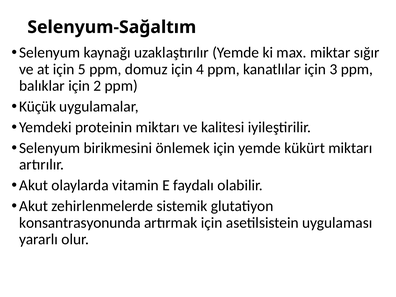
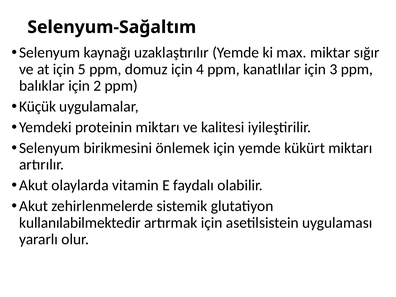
konsantrasyonunda: konsantrasyonunda -> kullanılabilmektedir
